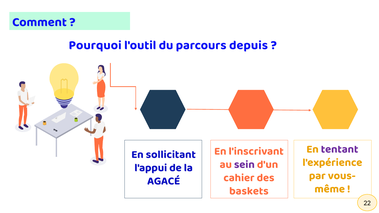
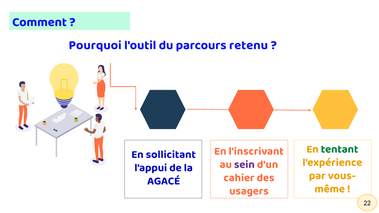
depuis: depuis -> retenu
tentant colour: purple -> green
baskets: baskets -> usagers
